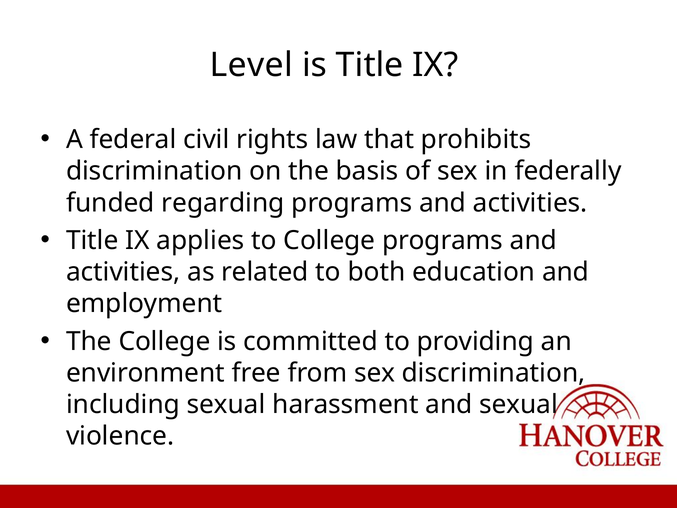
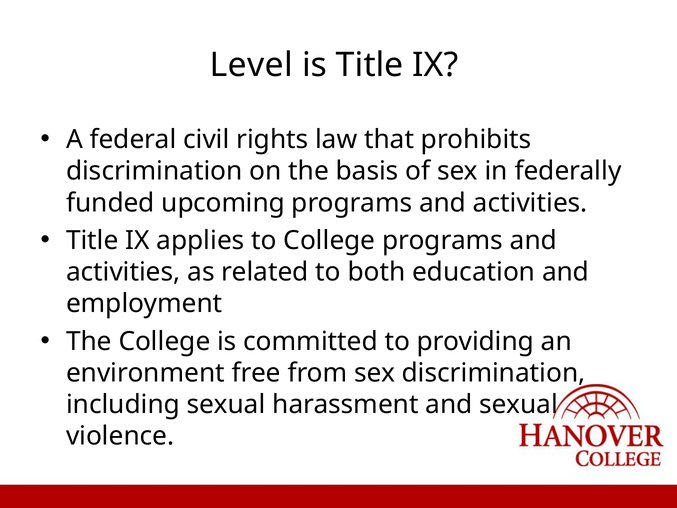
regarding: regarding -> upcoming
